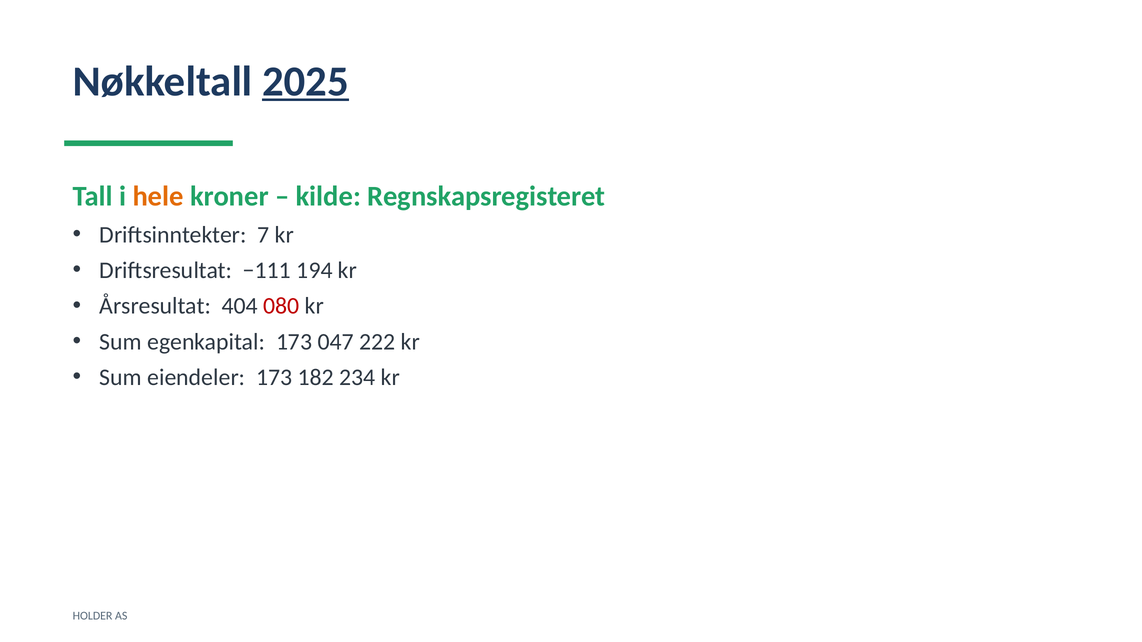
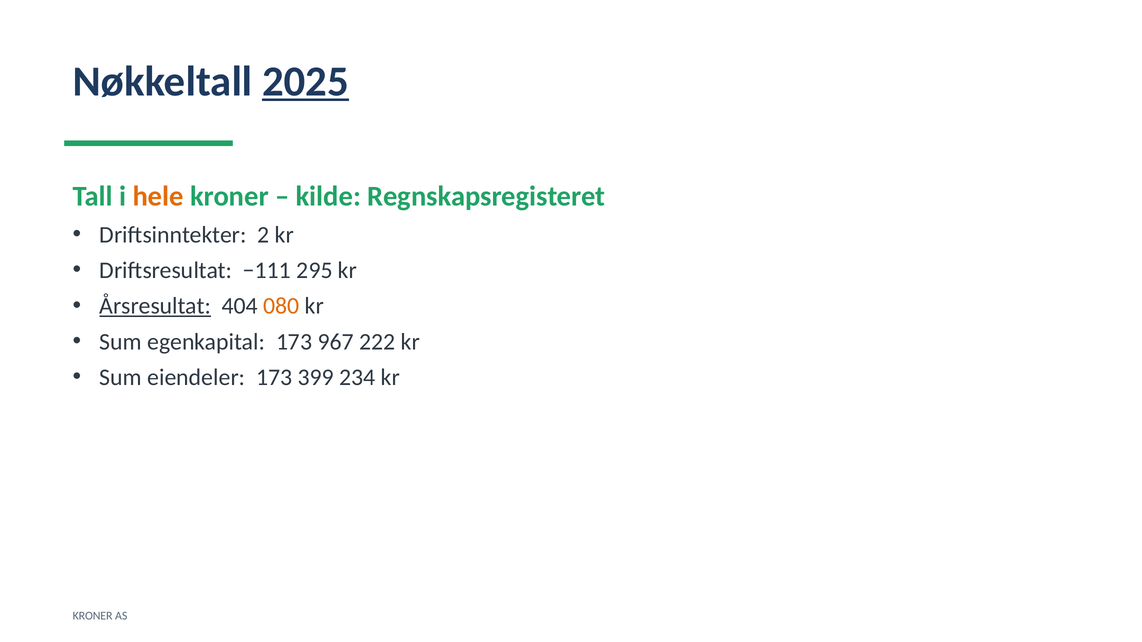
7: 7 -> 2
194: 194 -> 295
Årsresultat underline: none -> present
080 colour: red -> orange
047: 047 -> 967
182: 182 -> 399
HOLDER at (93, 616): HOLDER -> KRONER
